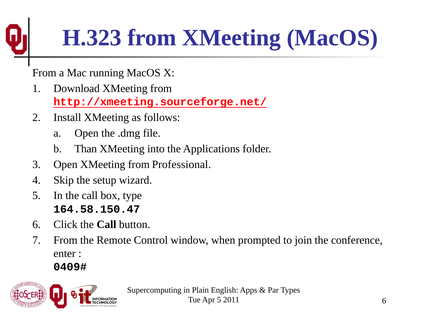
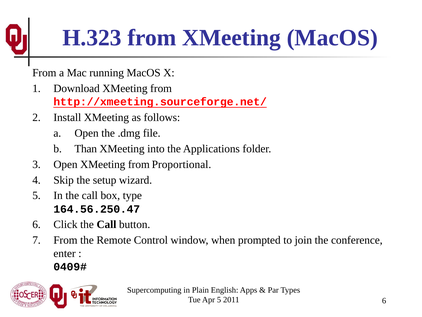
Professional: Professional -> Proportional
164.58.150.47: 164.58.150.47 -> 164.56.250.47
